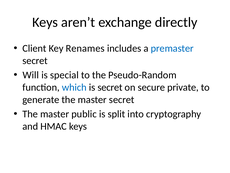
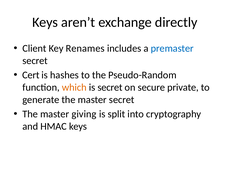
Will: Will -> Cert
special: special -> hashes
which colour: blue -> orange
public: public -> giving
